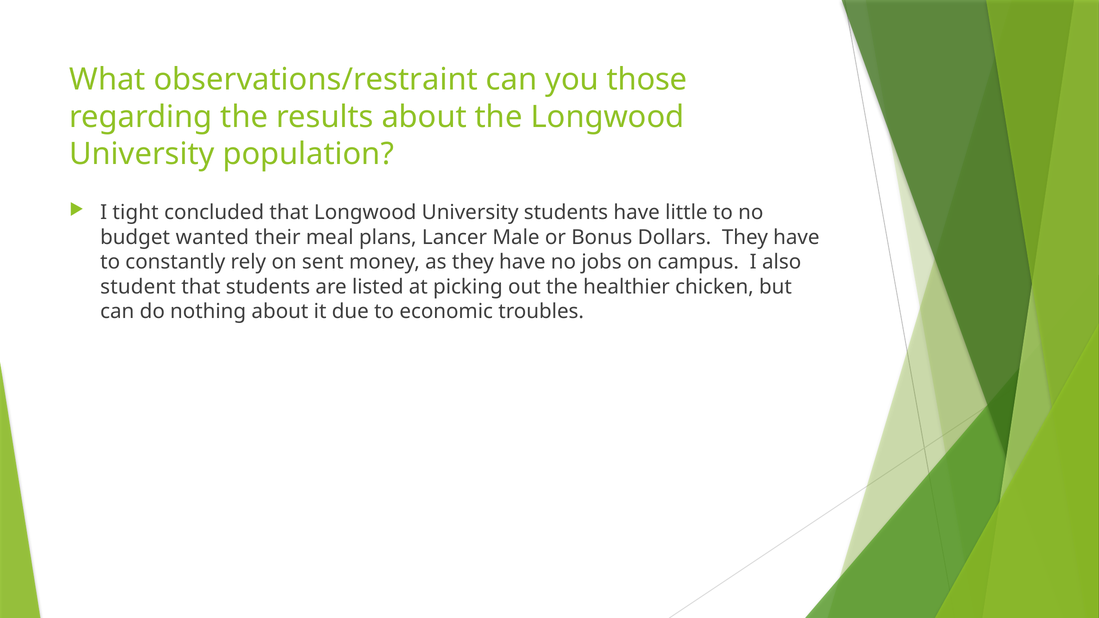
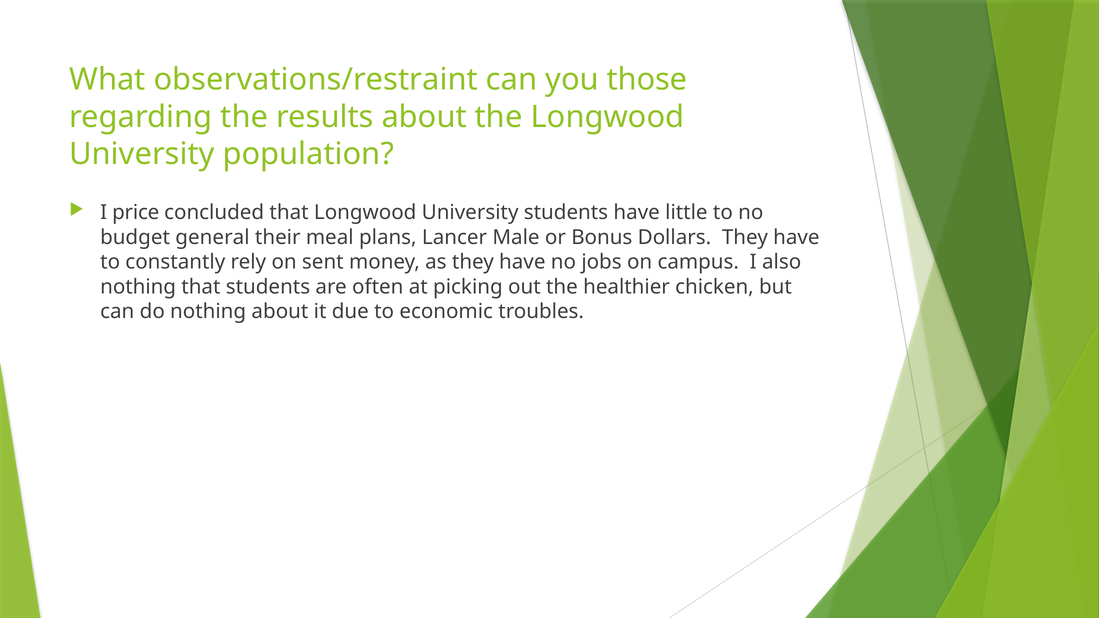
tight: tight -> price
wanted: wanted -> general
student at (138, 287): student -> nothing
listed: listed -> often
